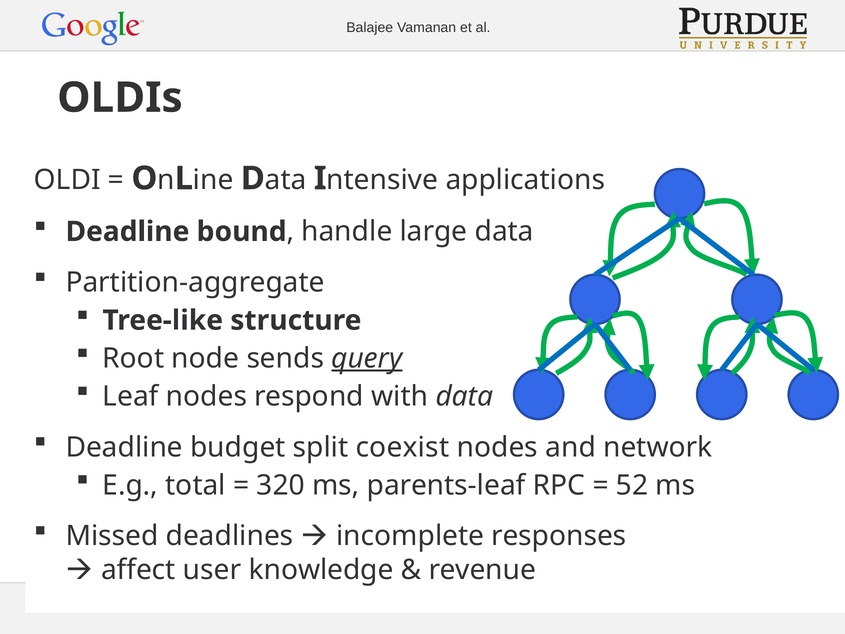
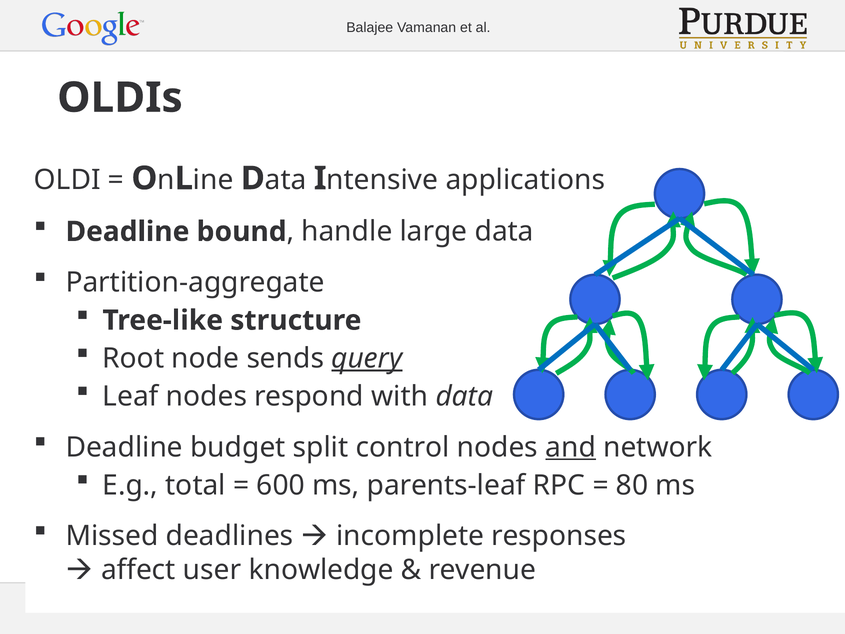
coexist: coexist -> control
and underline: none -> present
320: 320 -> 600
52: 52 -> 80
